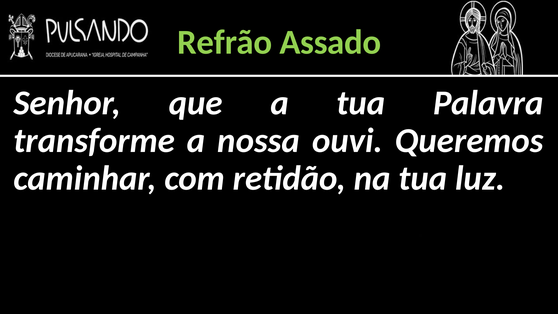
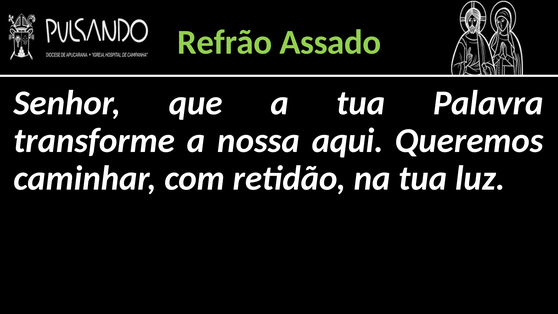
ouvi: ouvi -> aqui
